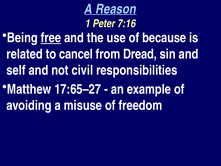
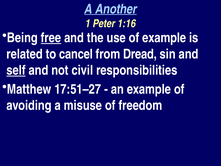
Reason: Reason -> Another
7:16: 7:16 -> 1:16
of because: because -> example
self underline: none -> present
17:65–27: 17:65–27 -> 17:51–27
